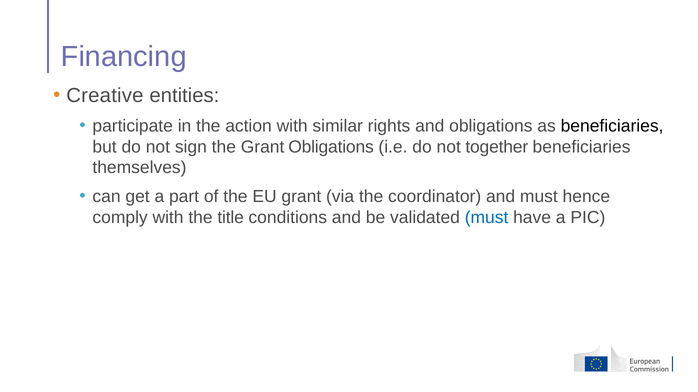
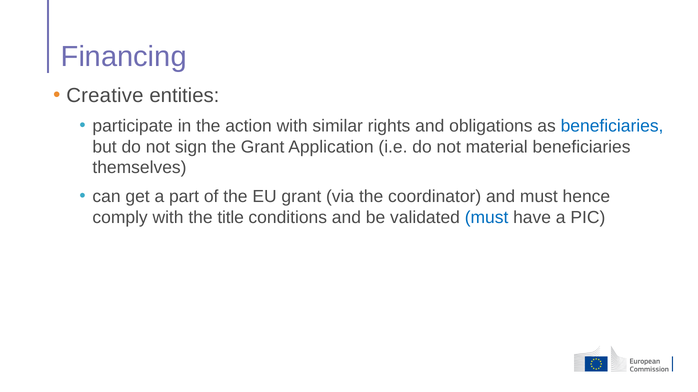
beneficiaries at (612, 126) colour: black -> blue
Grant Obligations: Obligations -> Application
together: together -> material
